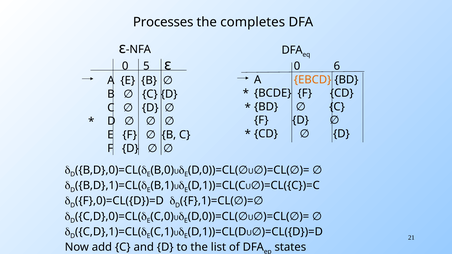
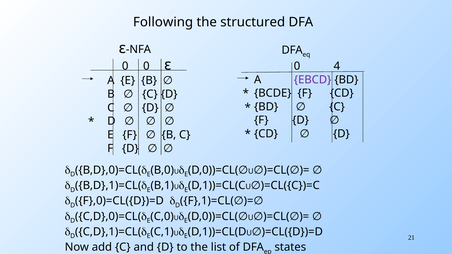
Processes: Processes -> Following
completes: completes -> structured
6: 6 -> 4
0 5: 5 -> 0
EBCD colour: orange -> purple
